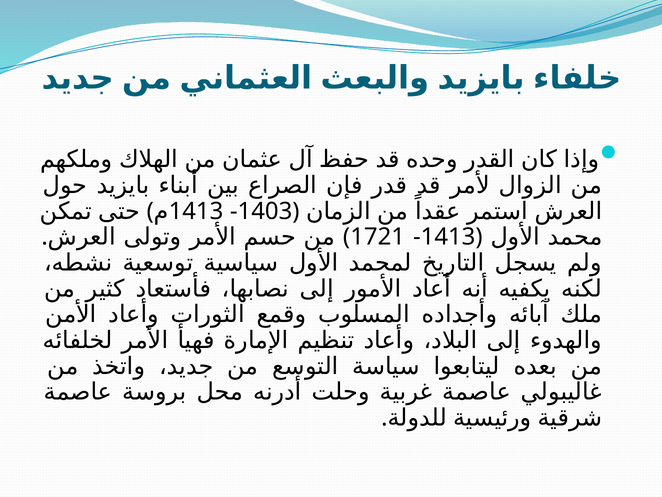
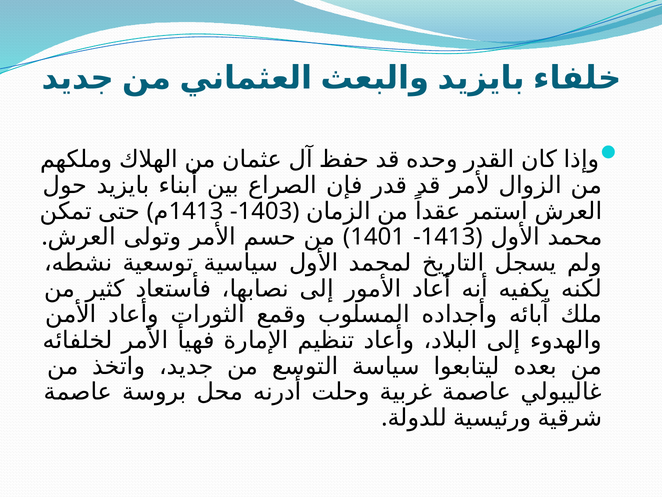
1721: 1721 -> 1401
